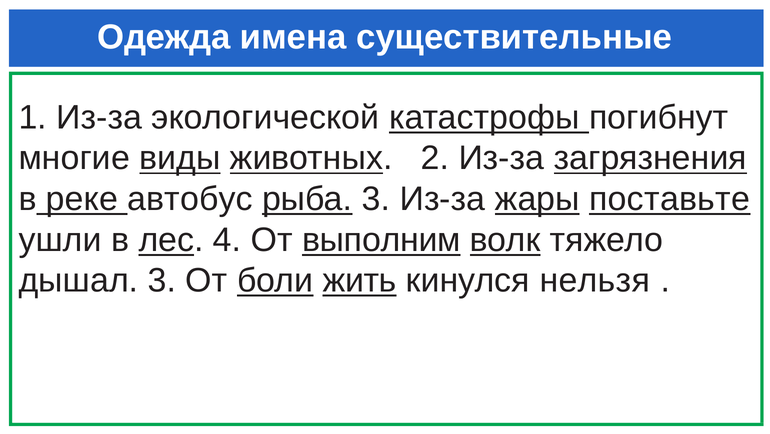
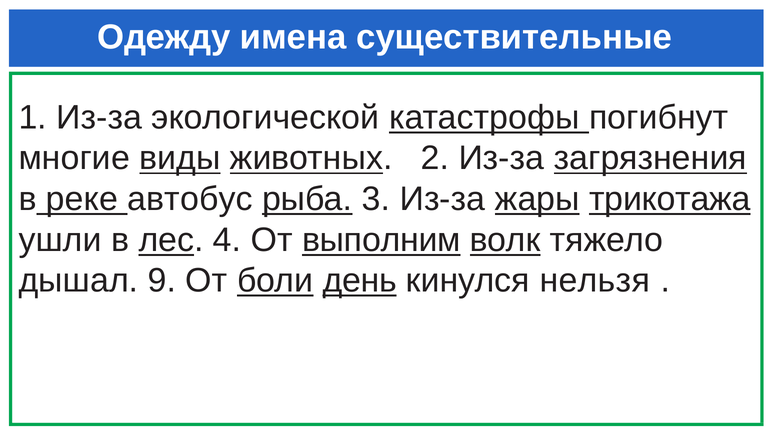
Одежда: Одежда -> Одежду
поставьте: поставьте -> трикотажа
дышал 3: 3 -> 9
жить: жить -> день
